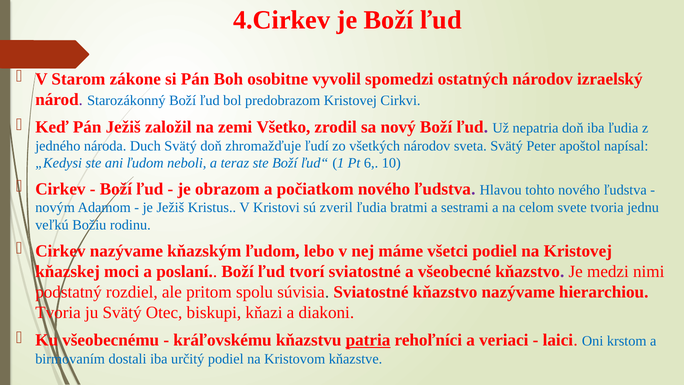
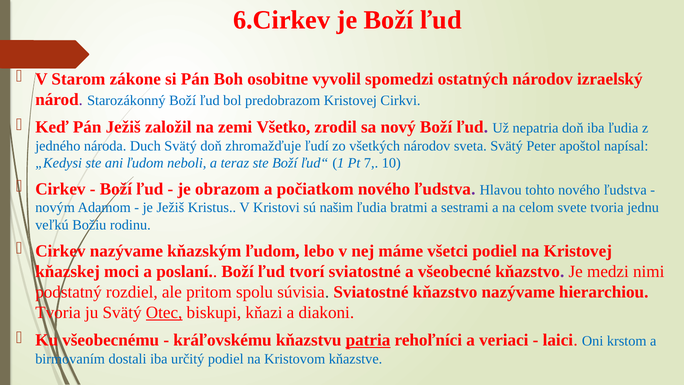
4.Cirkev: 4.Cirkev -> 6.Cirkev
6: 6 -> 7
zveril: zveril -> našim
Otec underline: none -> present
